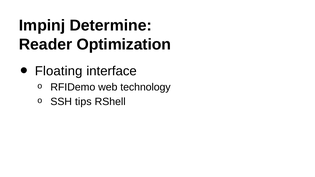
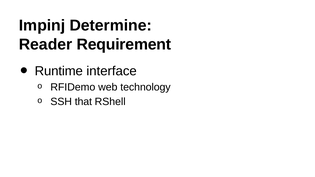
Optimization: Optimization -> Requirement
Floating: Floating -> Runtime
tips: tips -> that
